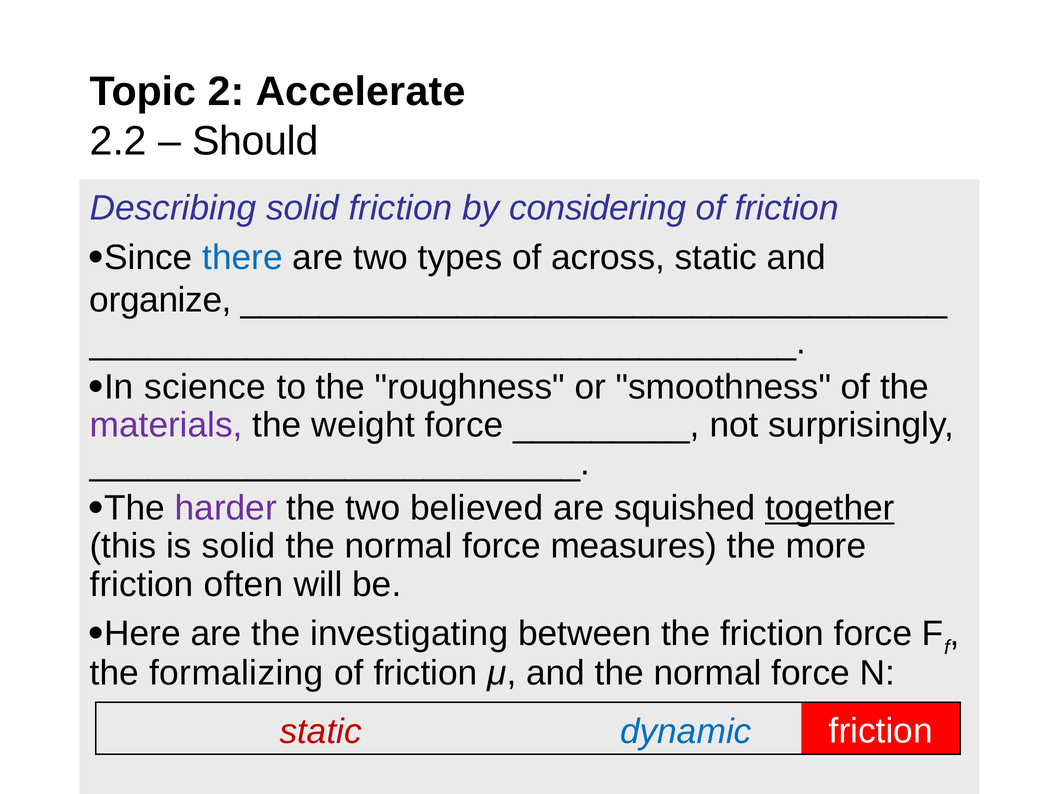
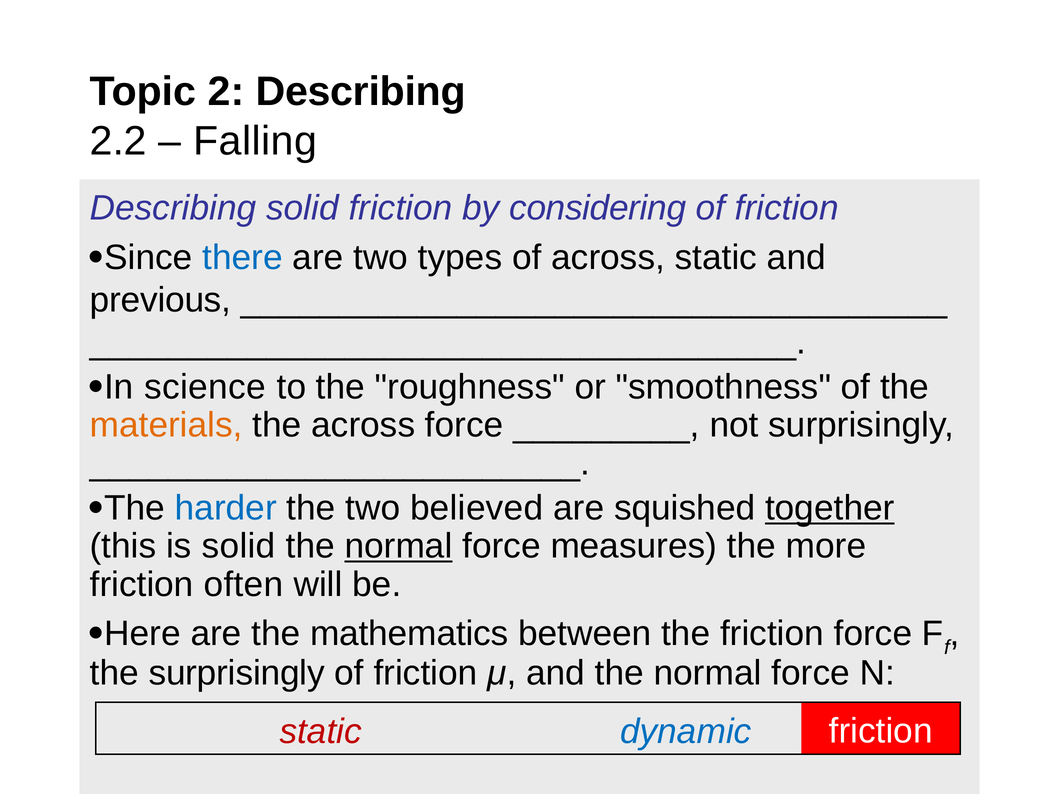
2 Accelerate: Accelerate -> Describing
Should: Should -> Falling
organize: organize -> previous
materials colour: purple -> orange
the weight: weight -> across
harder colour: purple -> blue
normal at (399, 546) underline: none -> present
investigating: investigating -> mathematics
the formalizing: formalizing -> surprisingly
